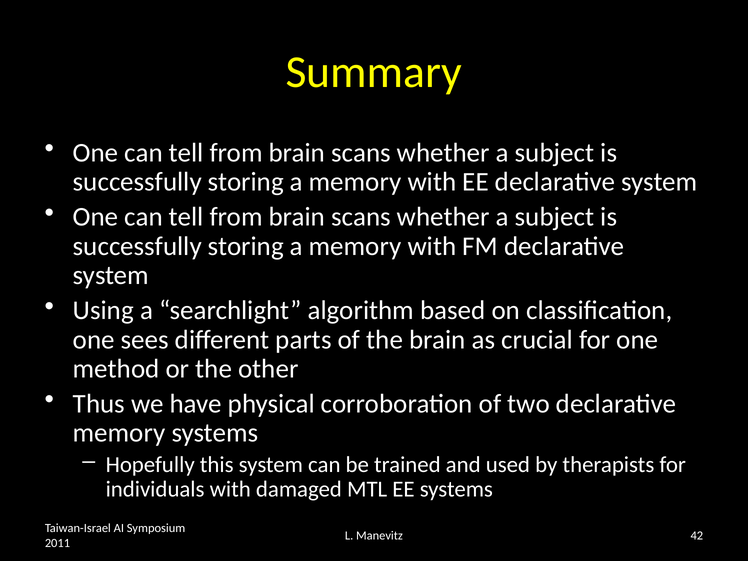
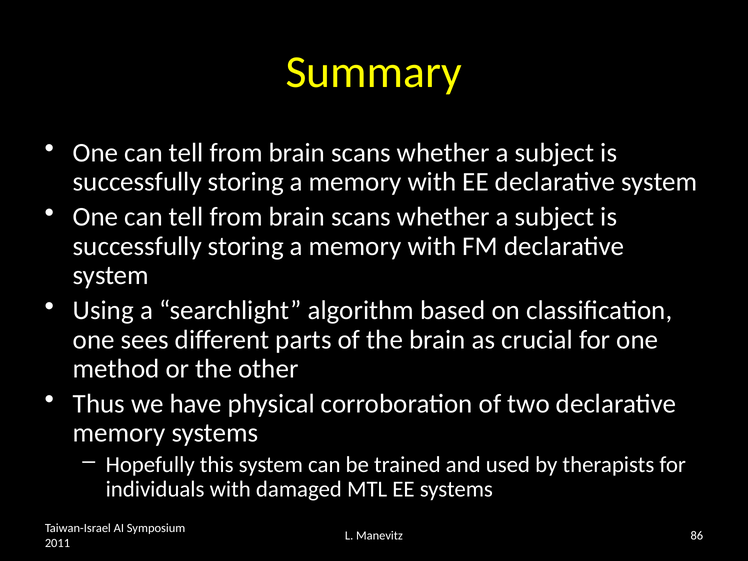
42: 42 -> 86
